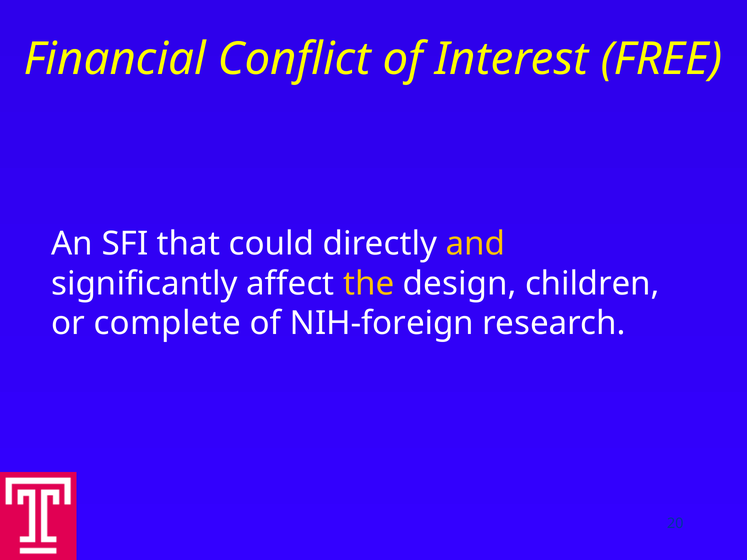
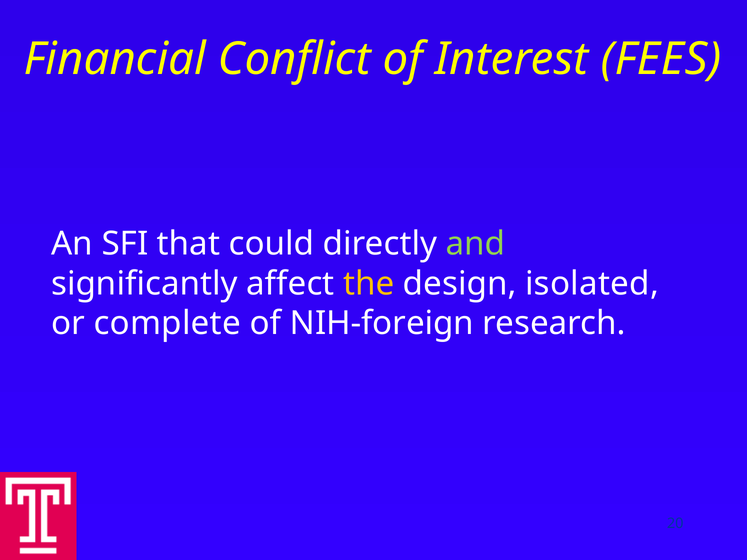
FREE: FREE -> FEES
and colour: yellow -> light green
children: children -> isolated
